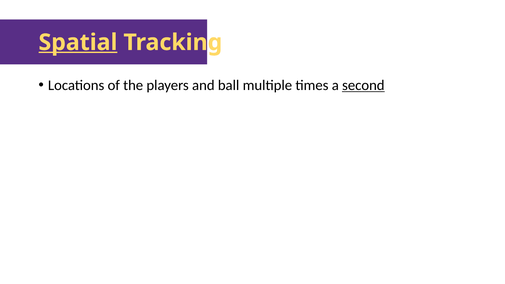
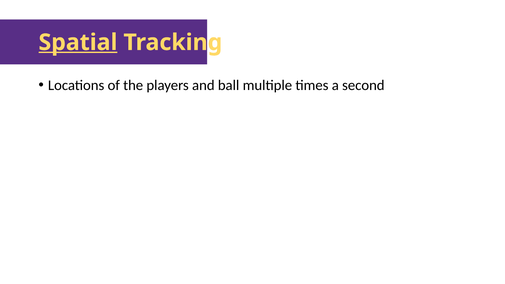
second underline: present -> none
